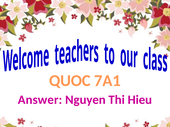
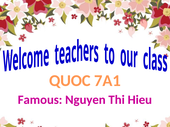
Answer: Answer -> Famous
